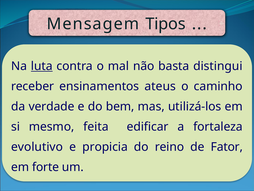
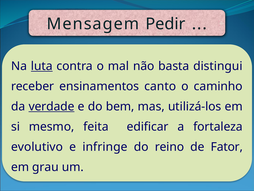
Tipos: Tipos -> Pedir
ateus: ateus -> canto
verdade underline: none -> present
propicia: propicia -> infringe
forte: forte -> grau
